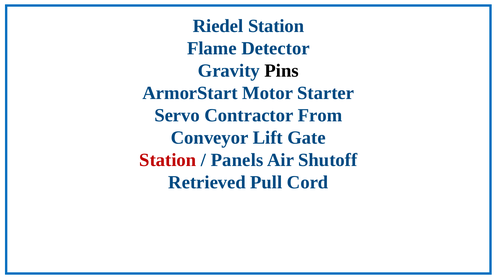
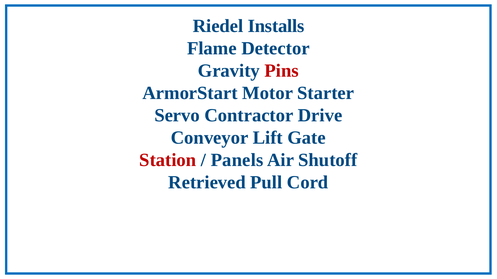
Riedel Station: Station -> Installs
Pins colour: black -> red
From: From -> Drive
